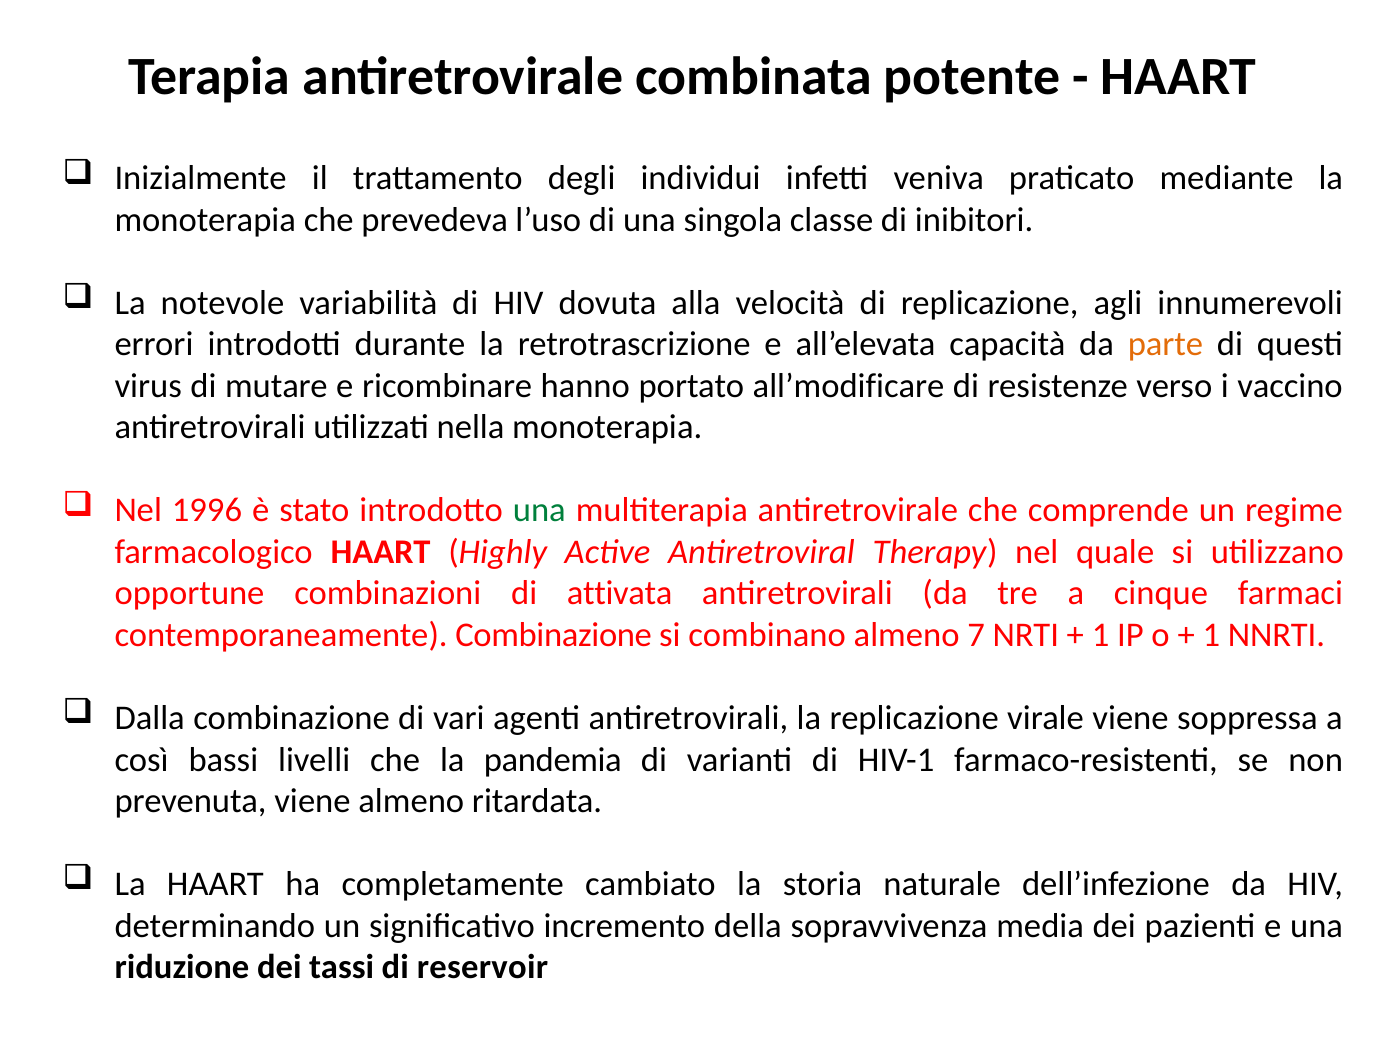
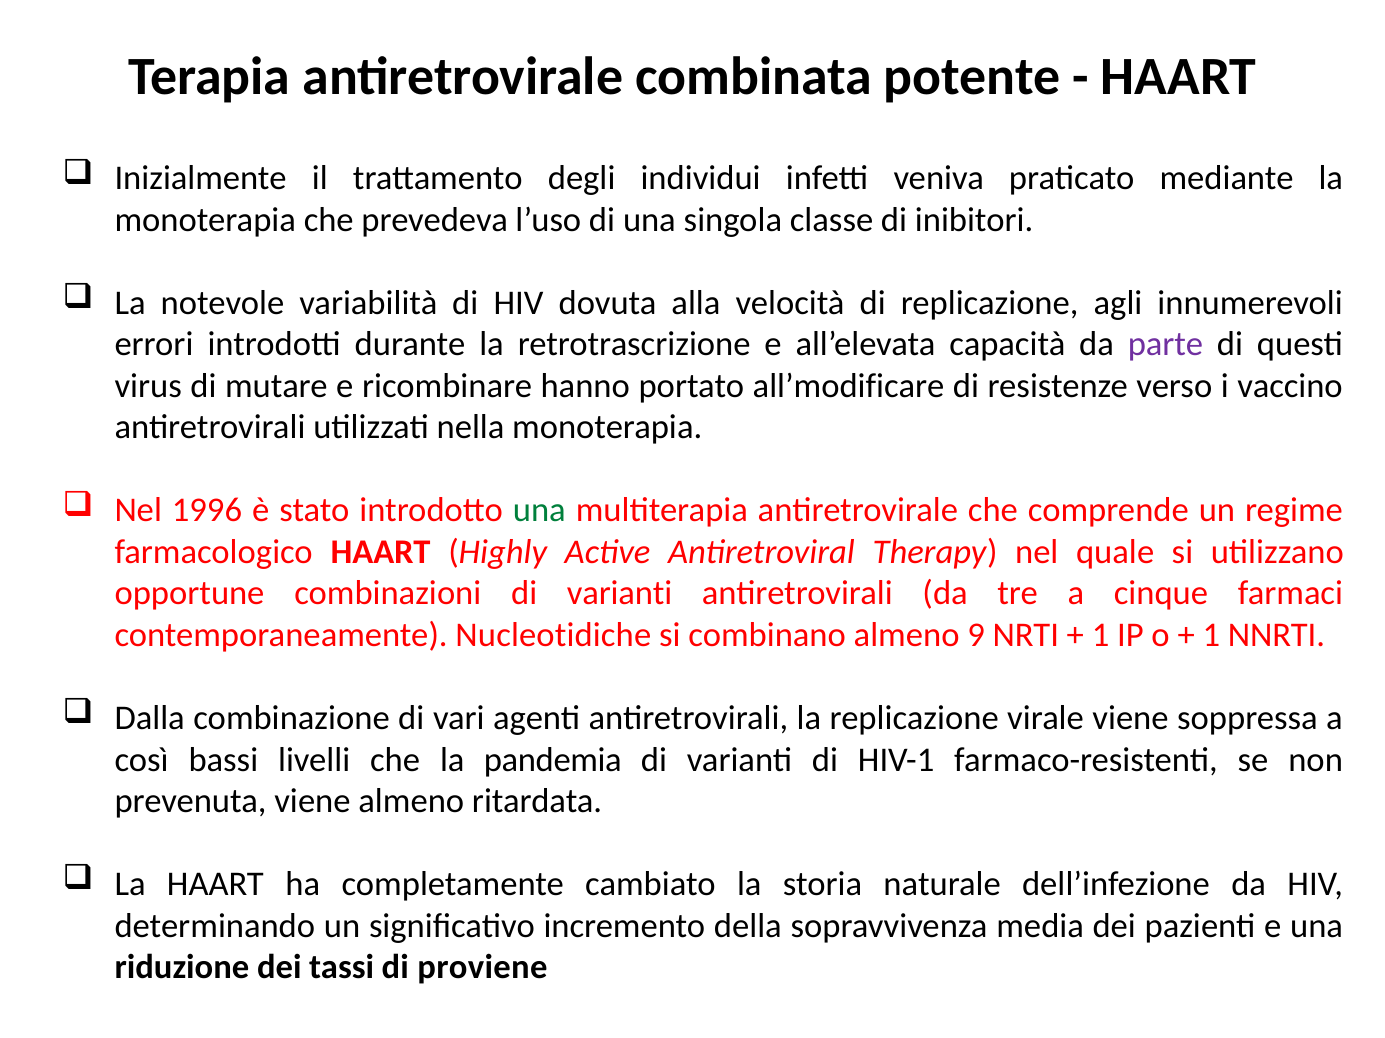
parte colour: orange -> purple
combinazioni di attivata: attivata -> varianti
contemporaneamente Combinazione: Combinazione -> Nucleotidiche
7: 7 -> 9
reservoir: reservoir -> proviene
